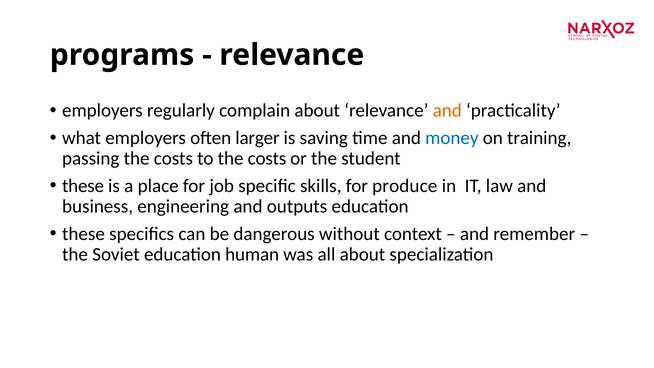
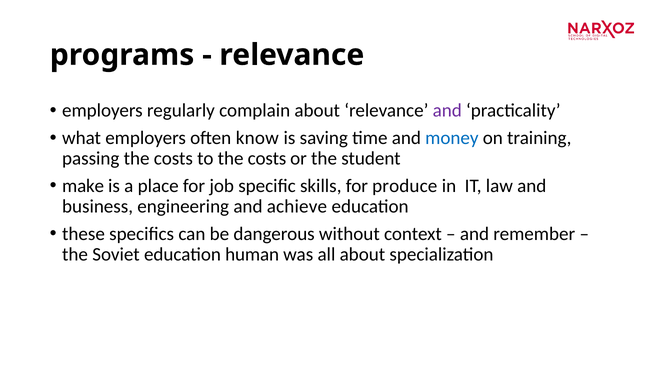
and at (447, 111) colour: orange -> purple
larger: larger -> know
these at (83, 186): these -> make
outputs: outputs -> achieve
